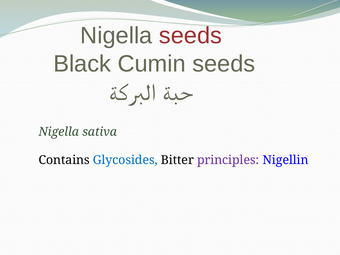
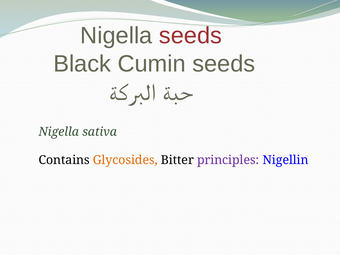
Glycosides colour: blue -> orange
